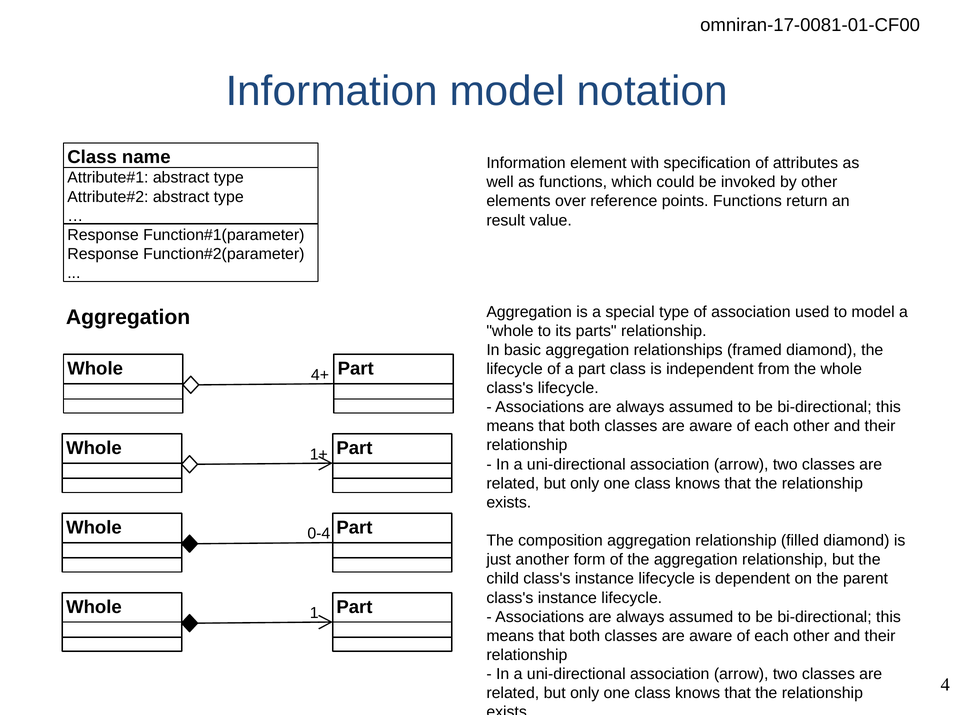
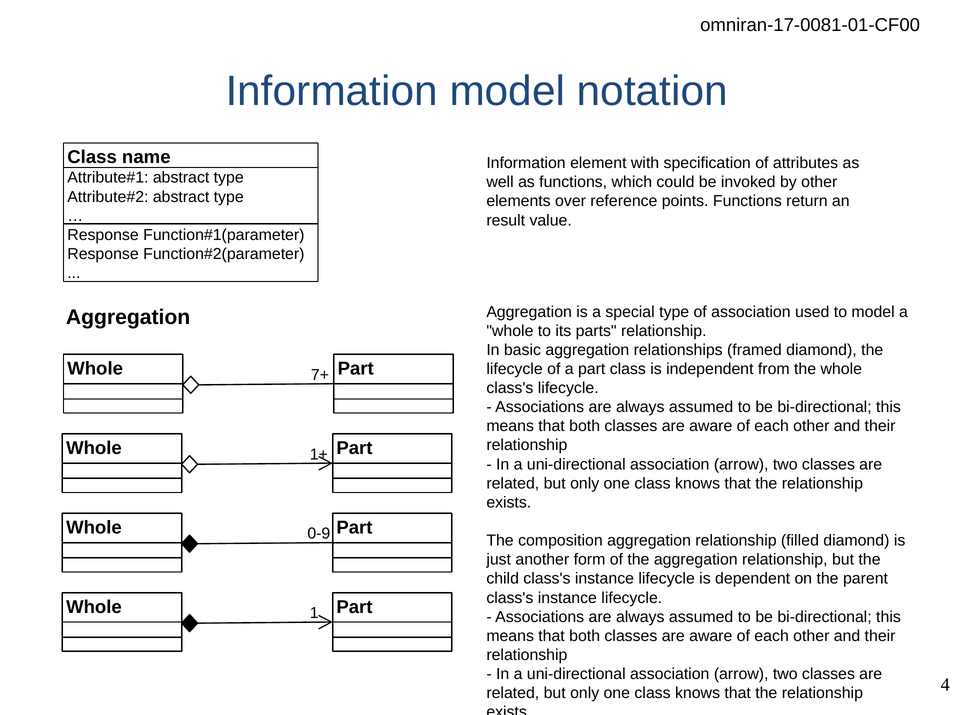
4+: 4+ -> 7+
0-4: 0-4 -> 0-9
